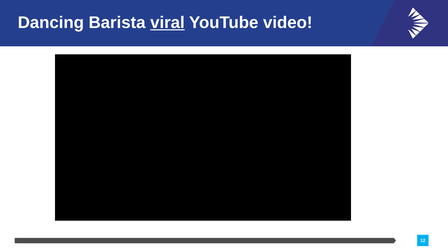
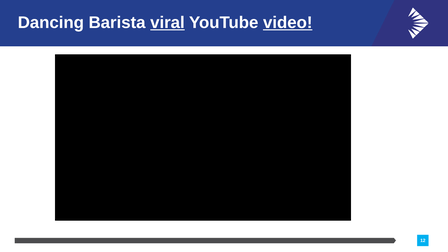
video underline: none -> present
